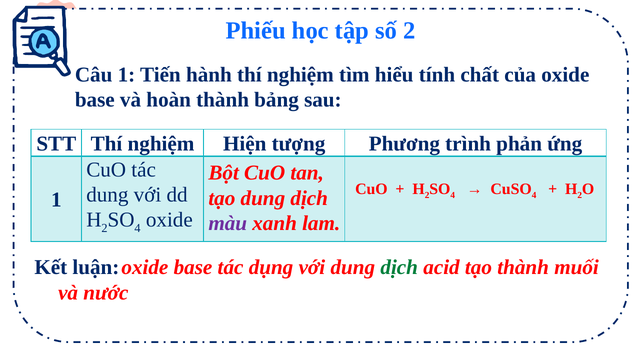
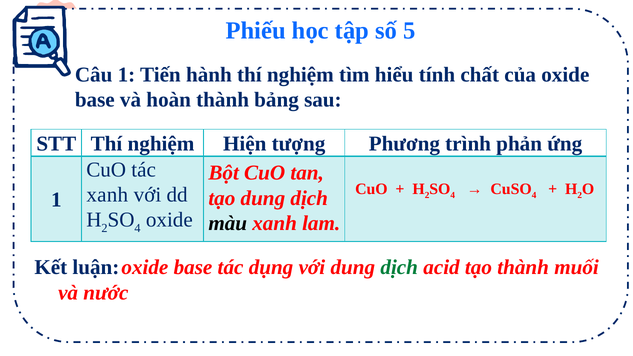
số 2: 2 -> 5
dung at (107, 195): dung -> xanh
màu colour: purple -> black
